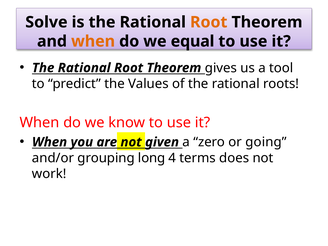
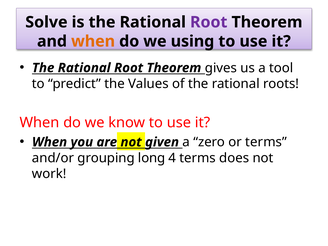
Root at (209, 22) colour: orange -> purple
equal: equal -> using
or going: going -> terms
